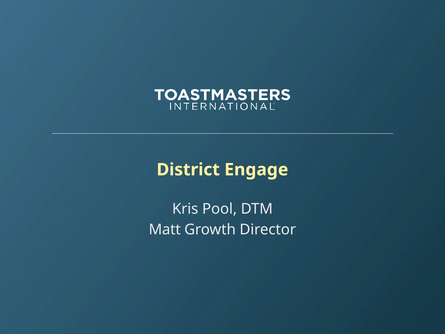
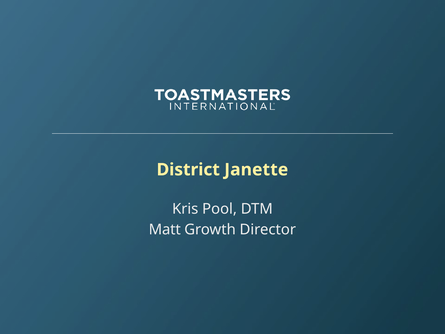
Engage: Engage -> Janette
